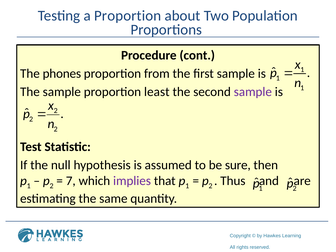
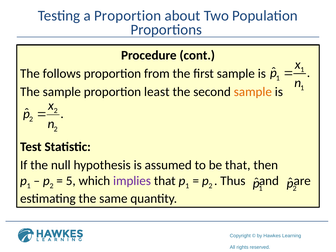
phones: phones -> follows
sample at (253, 92) colour: purple -> orange
be sure: sure -> that
7: 7 -> 5
